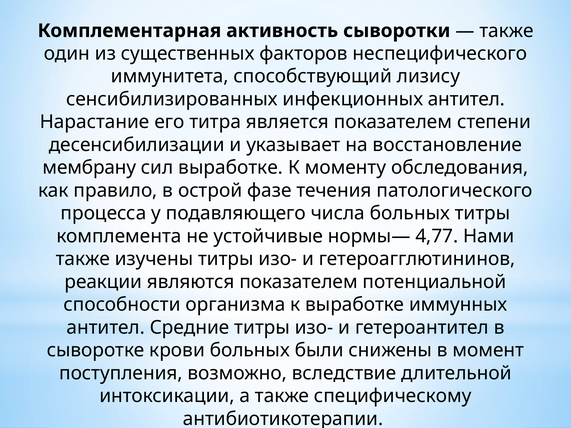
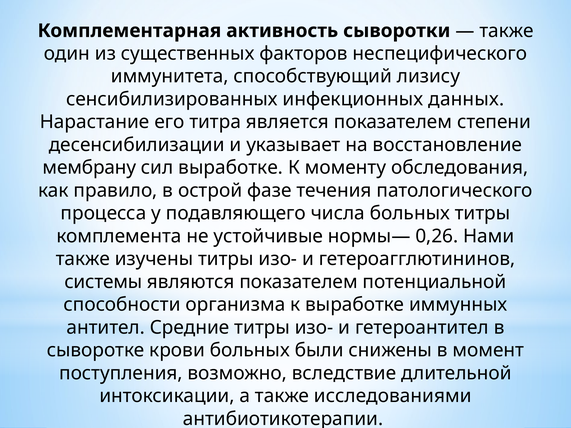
инфекционных антител: антител -> данных
4,77: 4,77 -> 0,26
реакции: реакции -> системы
специфическому: специфическому -> исследованиями
